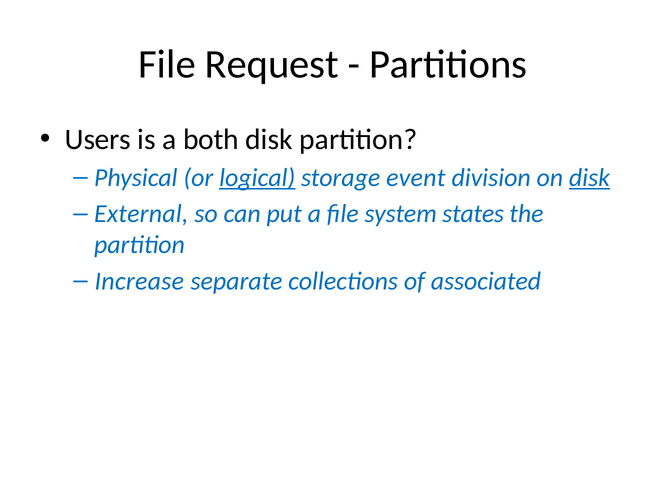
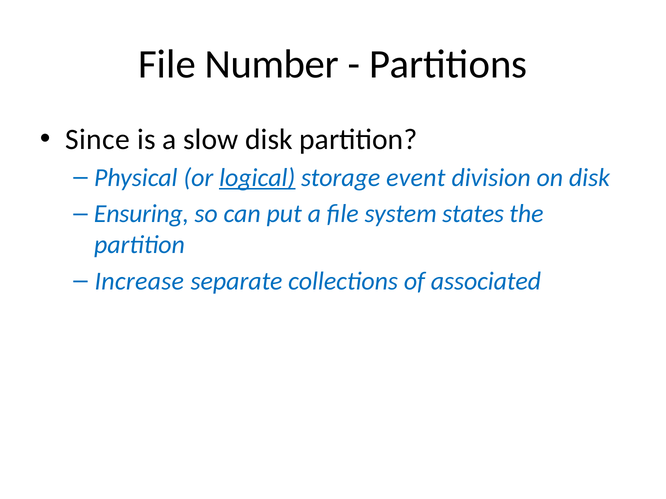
Request: Request -> Number
Users: Users -> Since
both: both -> slow
disk at (589, 178) underline: present -> none
External: External -> Ensuring
